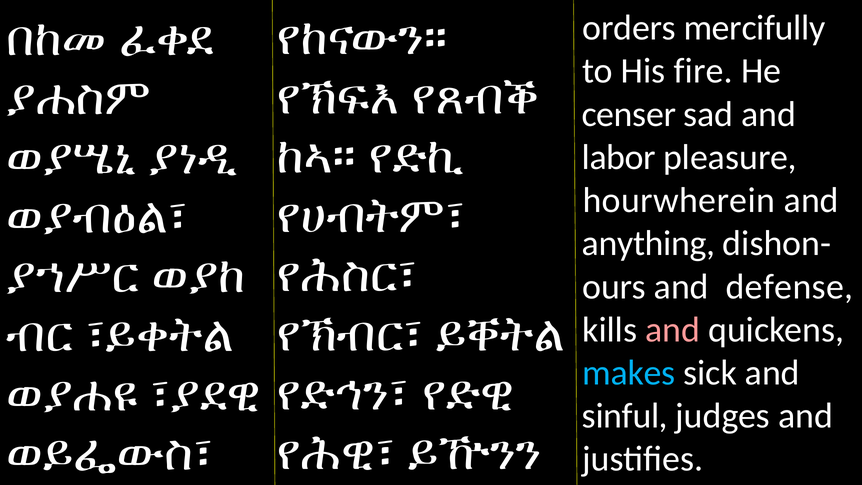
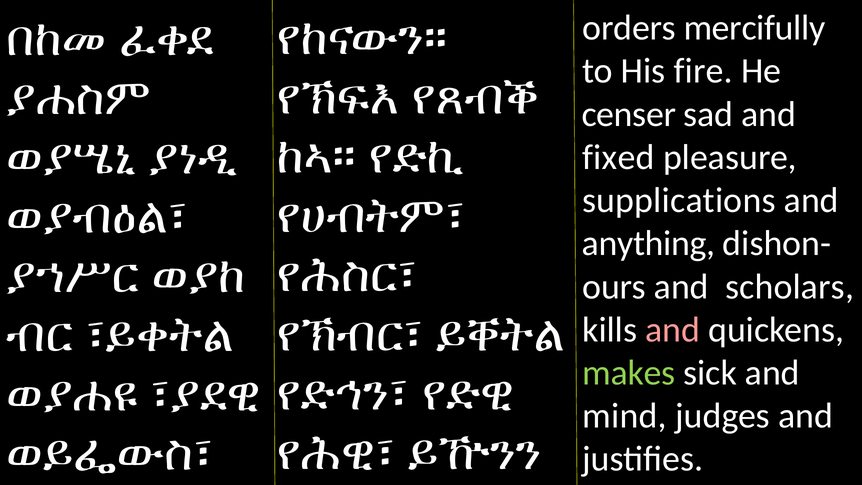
labor: labor -> fixed
hourwherein: hourwherein -> supplications
defense: defense -> scholars
makes colour: light blue -> light green
sinful: sinful -> mind
